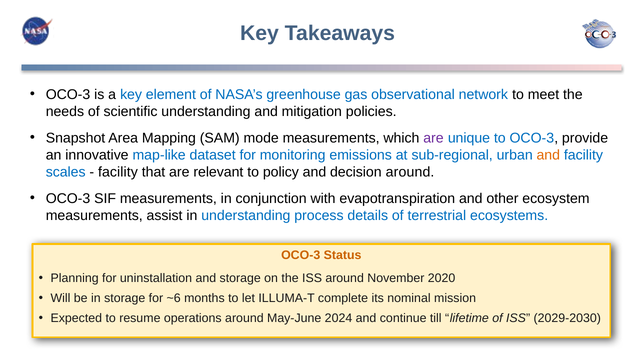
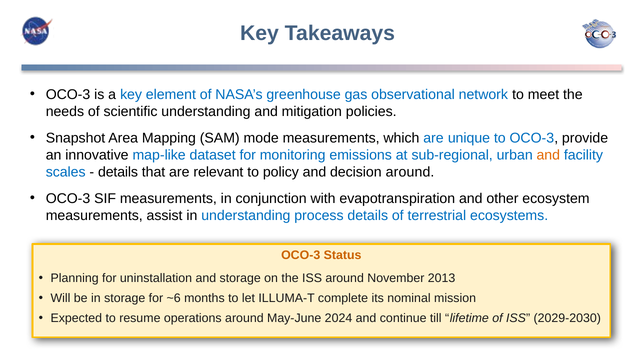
are at (433, 138) colour: purple -> blue
facility at (118, 172): facility -> details
2020: 2020 -> 2013
